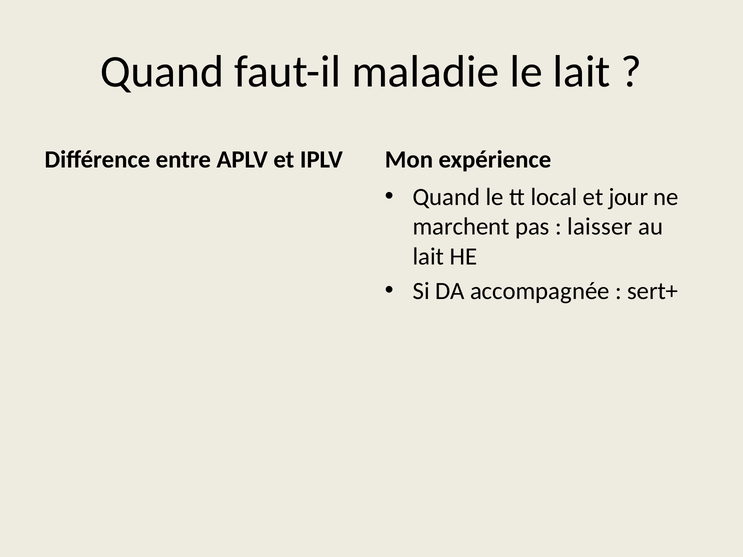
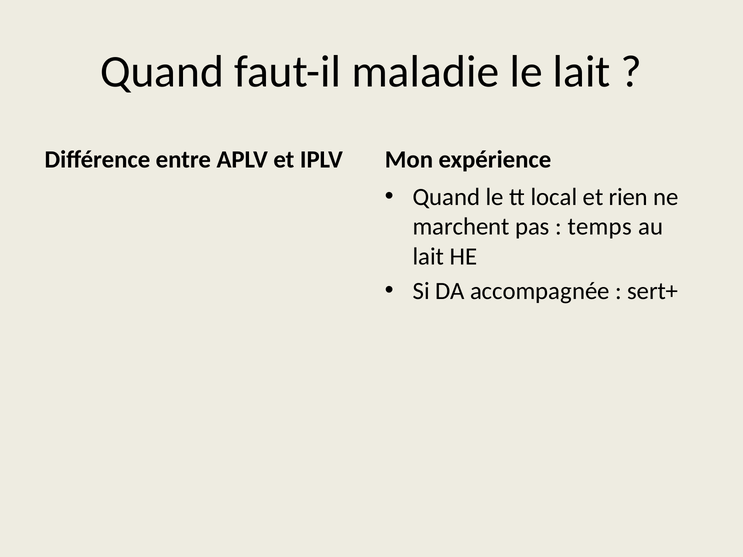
jour: jour -> rien
laisser: laisser -> temps
